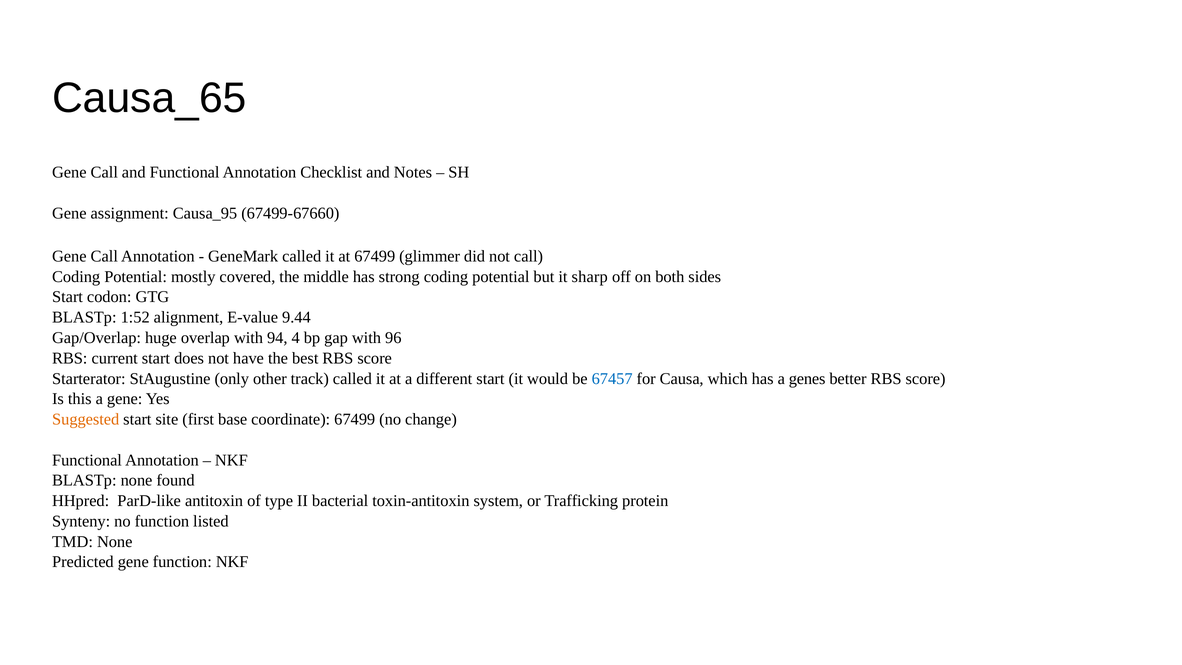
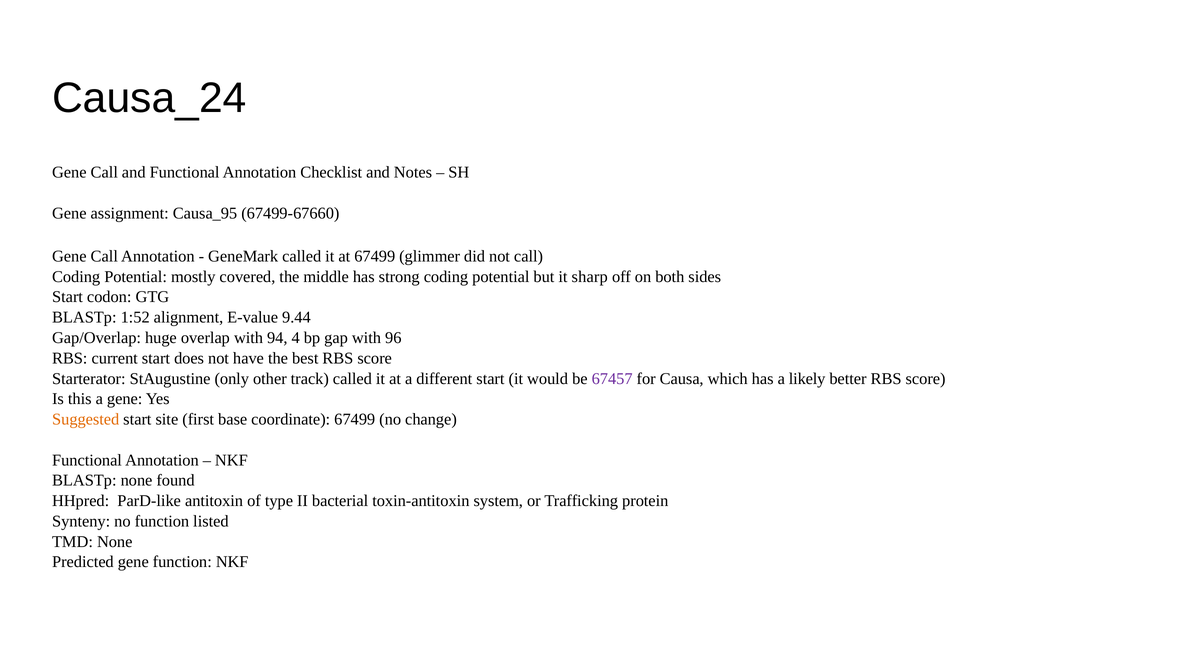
Causa_65: Causa_65 -> Causa_24
67457 colour: blue -> purple
genes: genes -> likely
